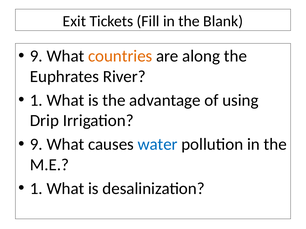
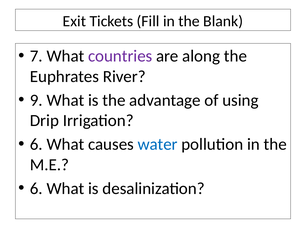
9 at (36, 56): 9 -> 7
countries colour: orange -> purple
1 at (36, 100): 1 -> 9
9 at (36, 145): 9 -> 6
1 at (36, 189): 1 -> 6
